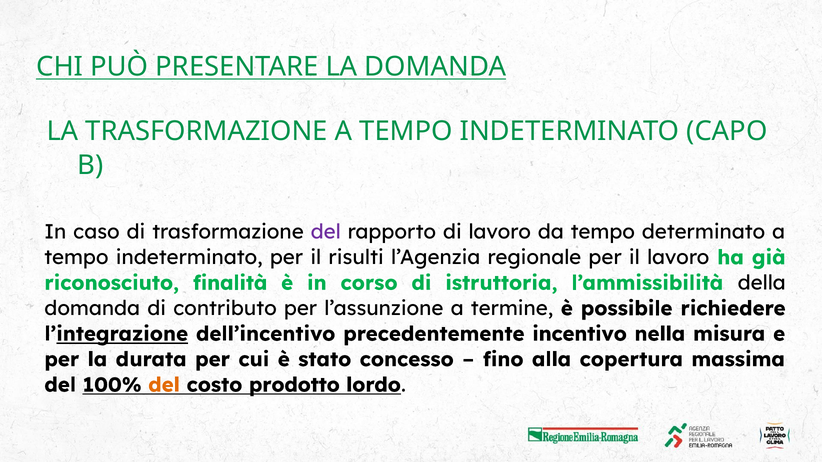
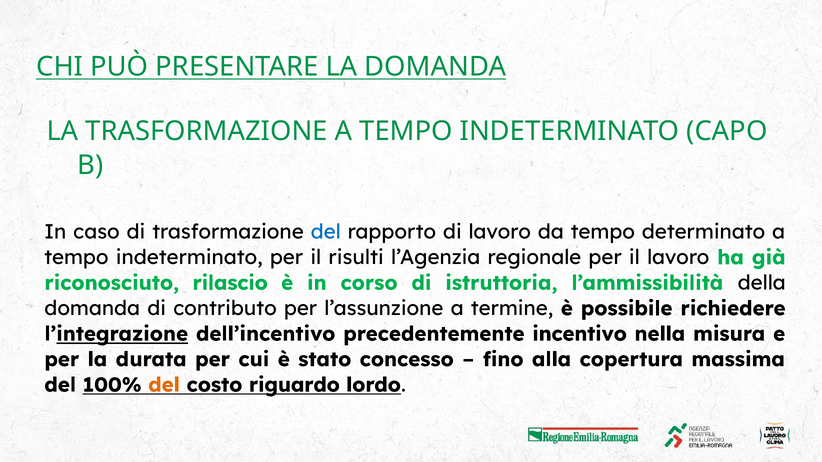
del at (326, 232) colour: purple -> blue
finalità: finalità -> rilascio
prodotto: prodotto -> riguardo
